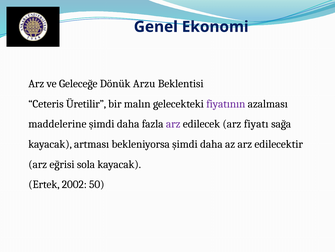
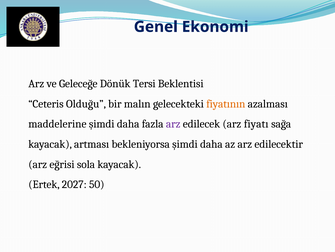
Arzu: Arzu -> Tersi
Üretilir: Üretilir -> Olduğu
fiyatının colour: purple -> orange
2002: 2002 -> 2027
